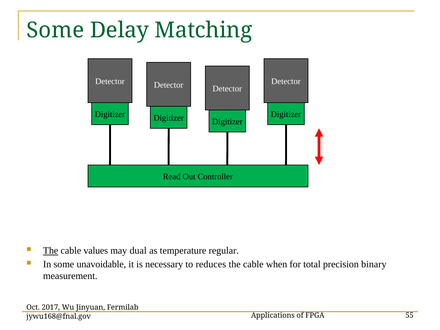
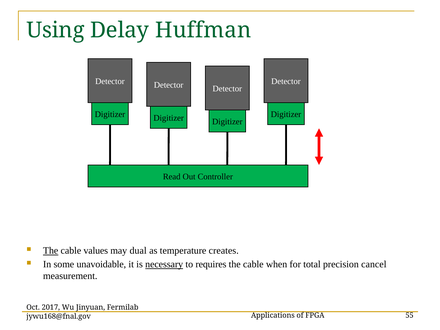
Some at (55, 30): Some -> Using
Matching: Matching -> Huffman
regular: regular -> creates
necessary underline: none -> present
reduces: reduces -> requires
binary: binary -> cancel
